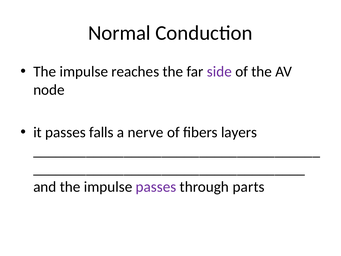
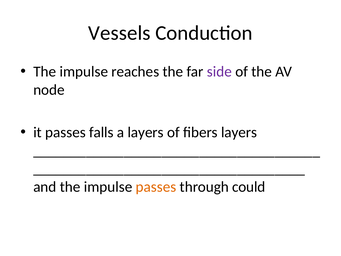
Normal: Normal -> Vessels
a nerve: nerve -> layers
passes at (156, 187) colour: purple -> orange
parts: parts -> could
